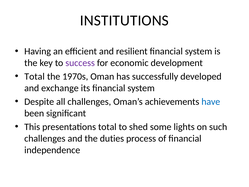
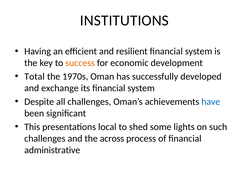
success colour: purple -> orange
presentations total: total -> local
duties: duties -> across
independence: independence -> administrative
